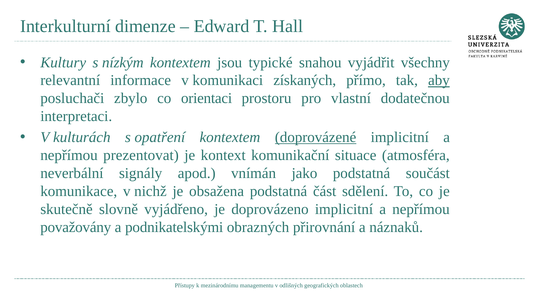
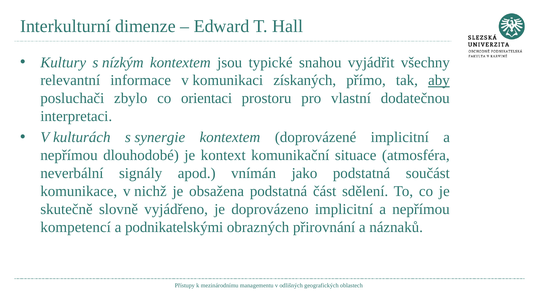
opatření: opatření -> synergie
doprovázené underline: present -> none
prezentovat: prezentovat -> dlouhodobé
považovány: považovány -> kompetencí
